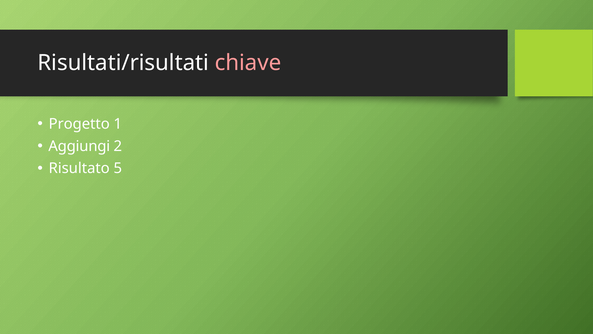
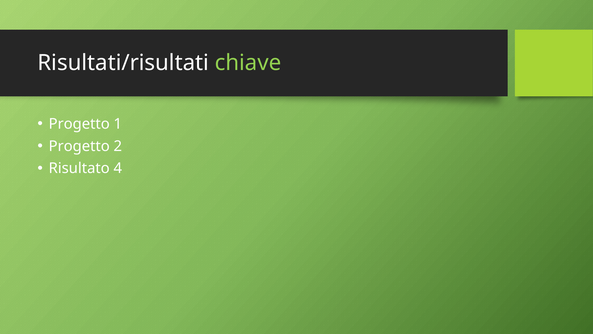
chiave colour: pink -> light green
Aggiungi at (79, 146): Aggiungi -> Progetto
5: 5 -> 4
